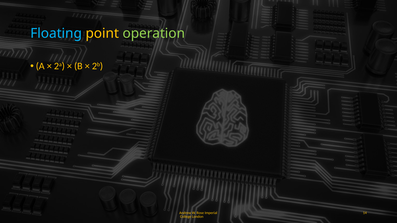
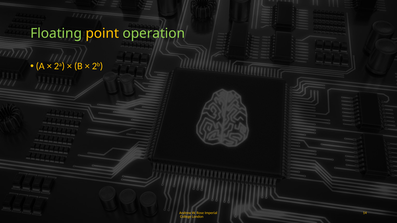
Floating colour: light blue -> light green
